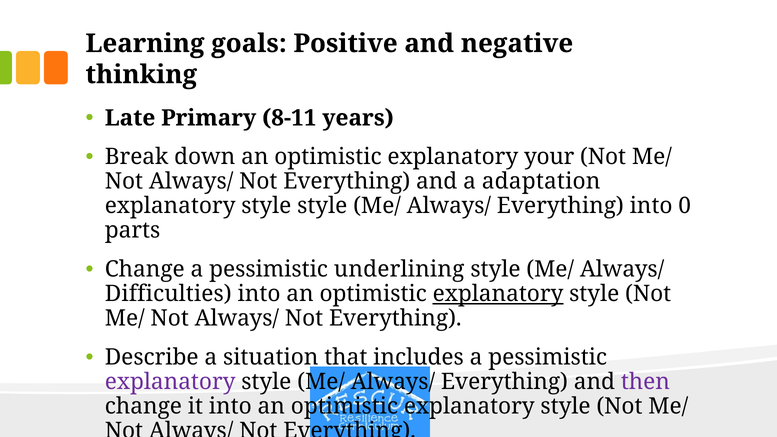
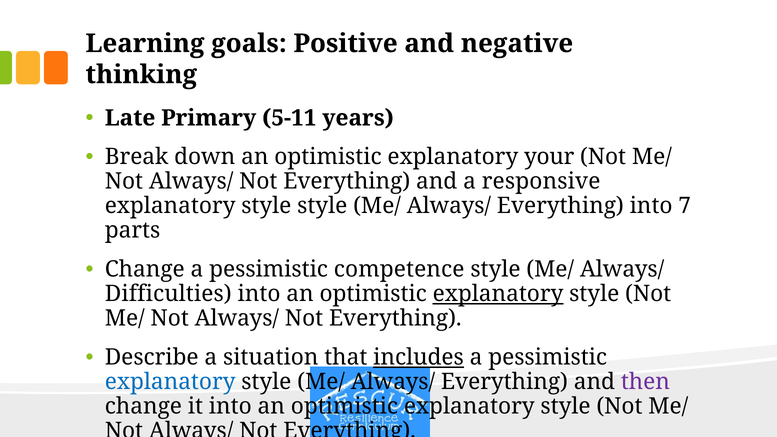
8-11: 8-11 -> 5-11
adaptation: adaptation -> responsive
0: 0 -> 7
underlining: underlining -> competence
includes underline: none -> present
explanatory at (170, 382) colour: purple -> blue
